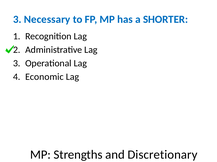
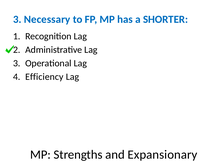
Economic: Economic -> Efficiency
Discretionary: Discretionary -> Expansionary
